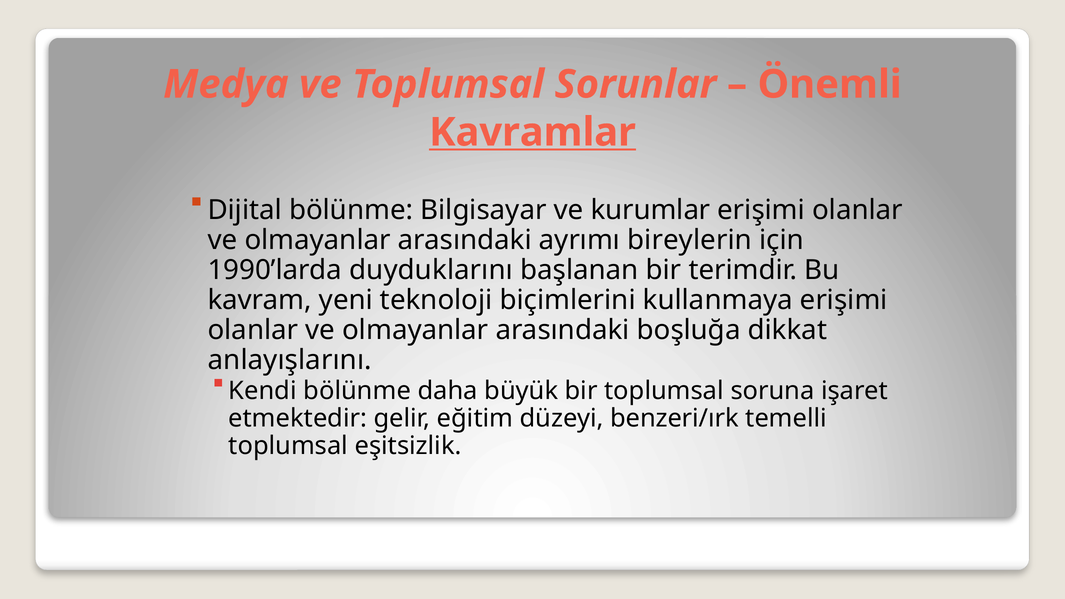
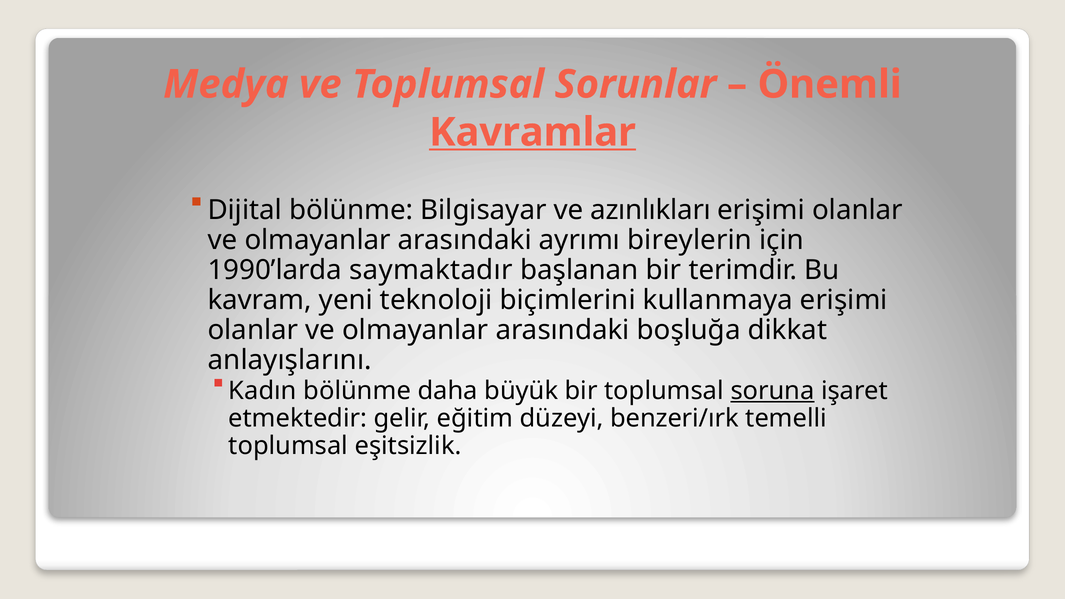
kurumlar: kurumlar -> azınlıkları
duyduklarını: duyduklarını -> saymaktadır
Kendi: Kendi -> Kadın
soruna underline: none -> present
